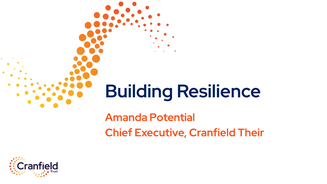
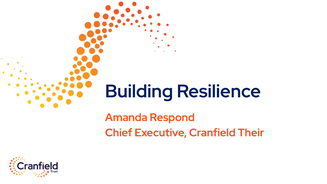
Potential: Potential -> Respond
